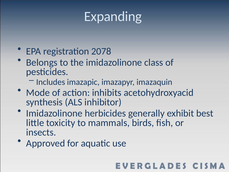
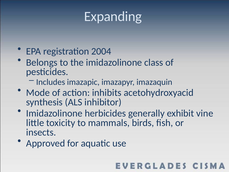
2078: 2078 -> 2004
best: best -> vine
